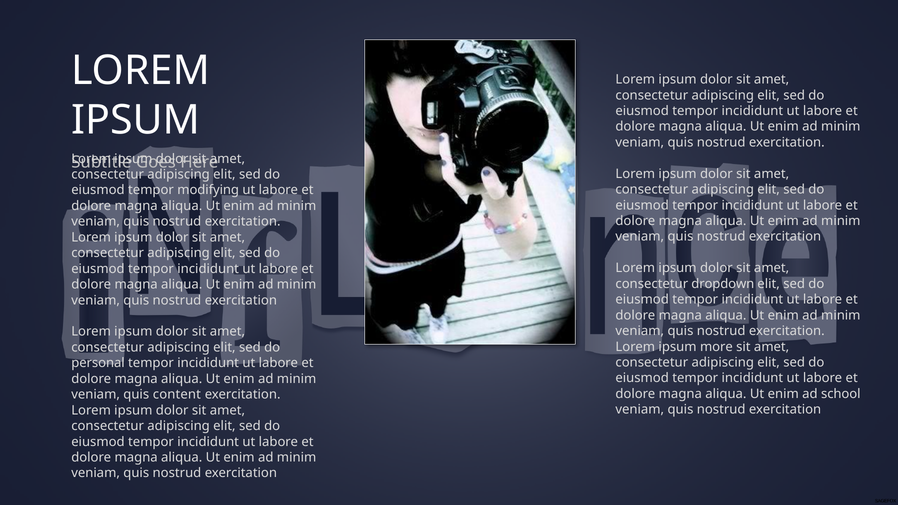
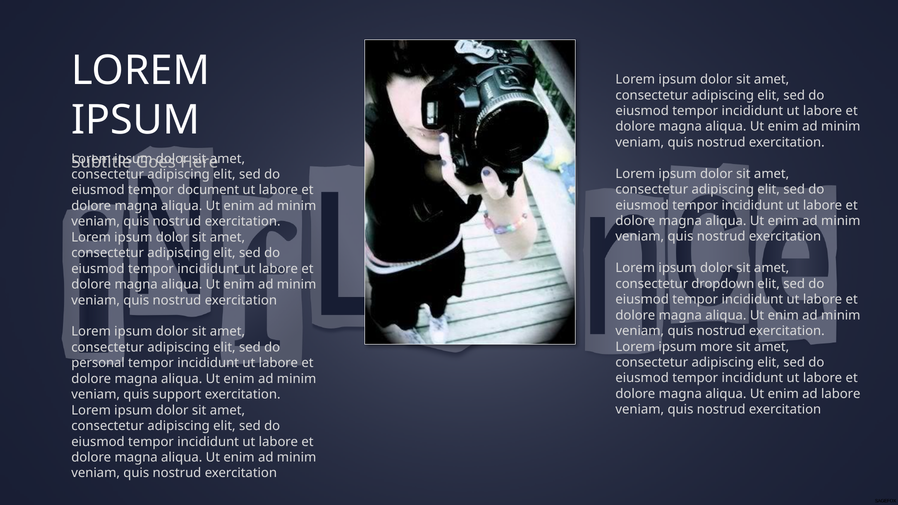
modifying: modifying -> document
ad school: school -> labore
content: content -> support
